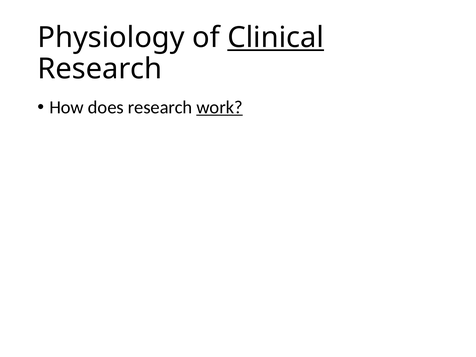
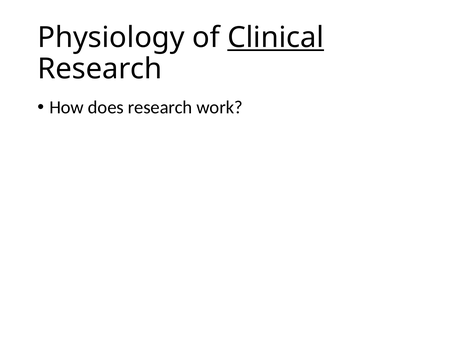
work underline: present -> none
